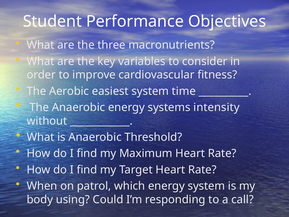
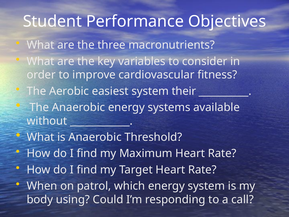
time: time -> their
intensity: intensity -> available
